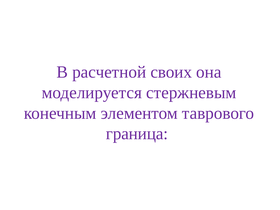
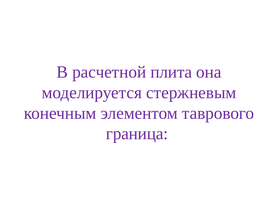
своих: своих -> плита
